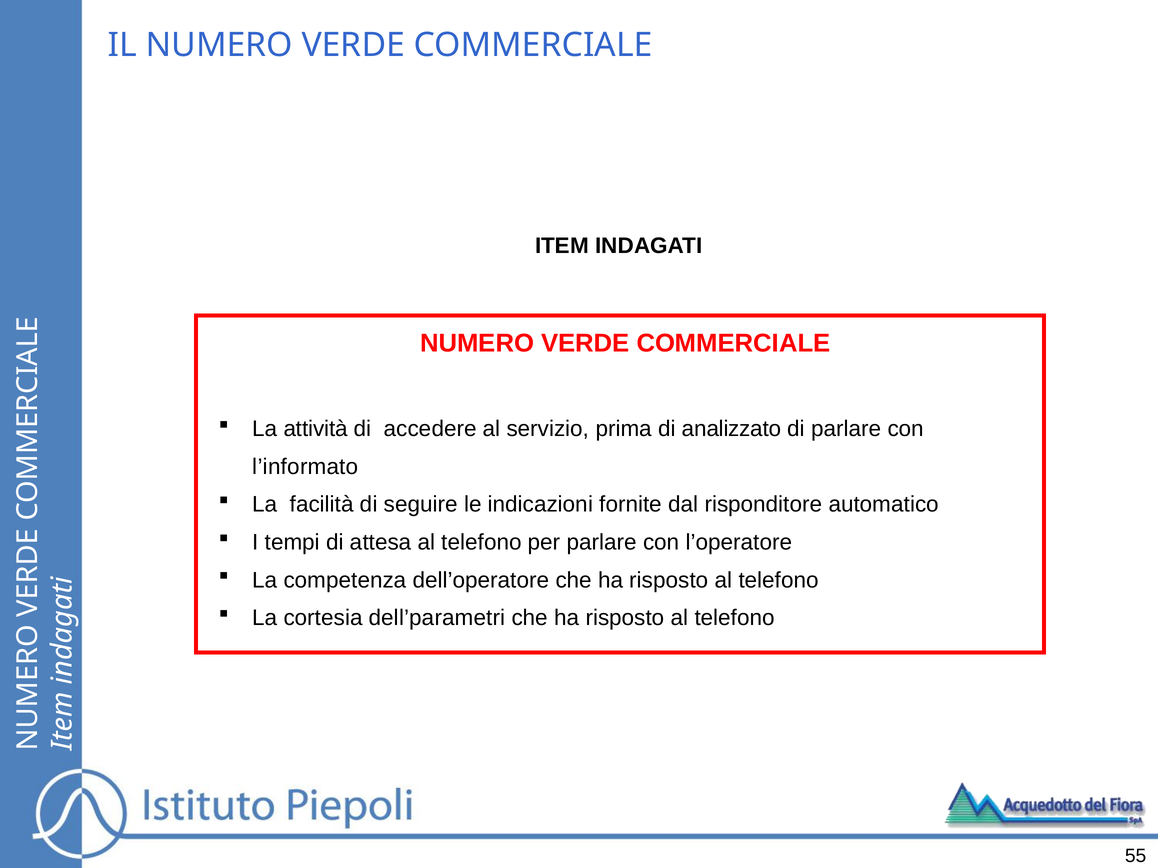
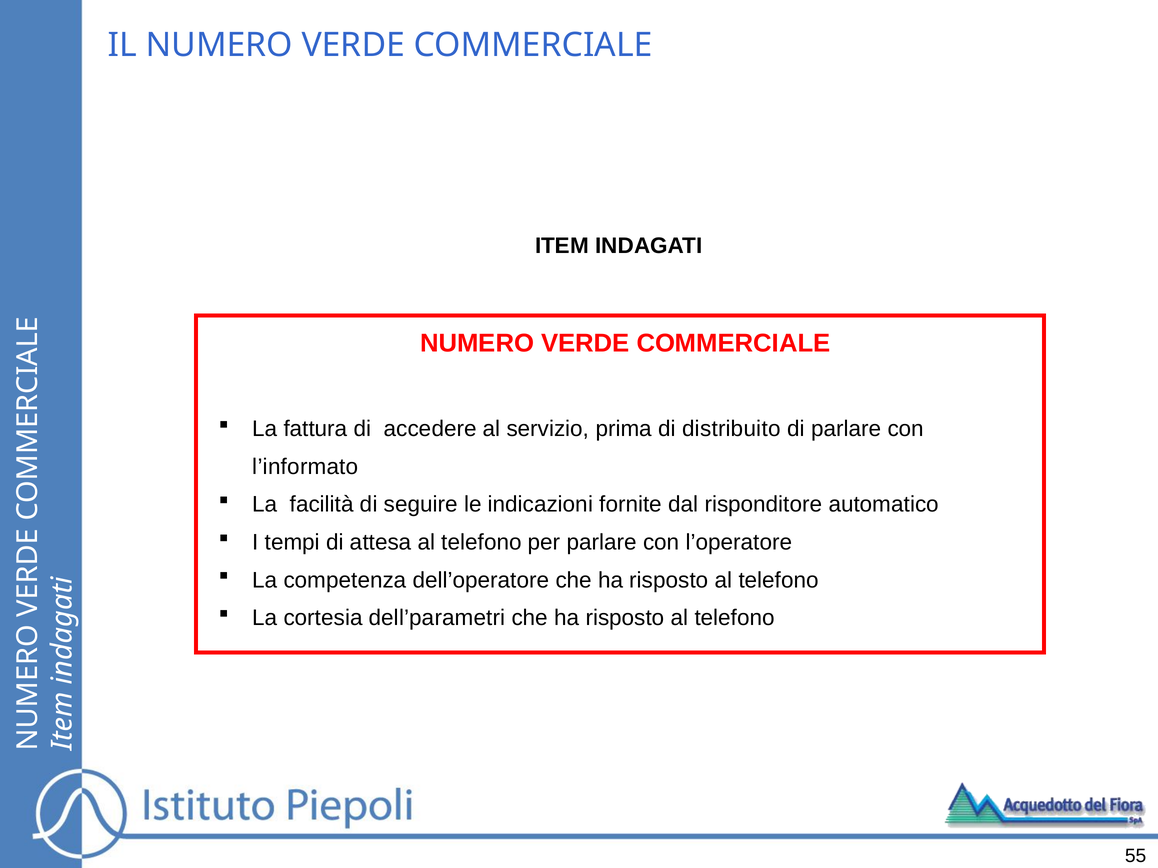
attività: attività -> fattura
analizzato: analizzato -> distribuito
